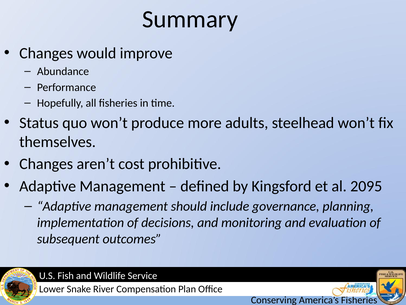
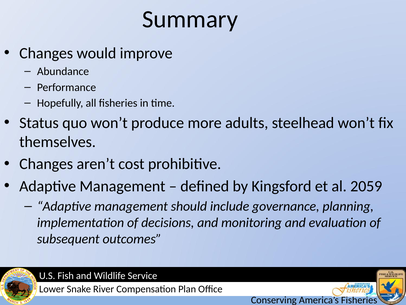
2095: 2095 -> 2059
